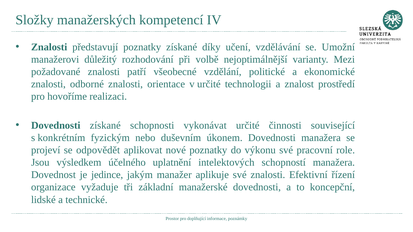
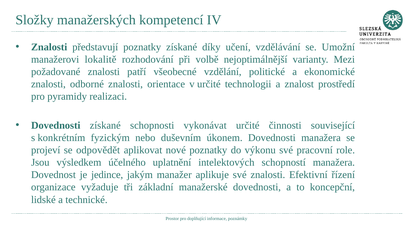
důležitý: důležitý -> lokalitě
hovoříme: hovoříme -> pyramidy
